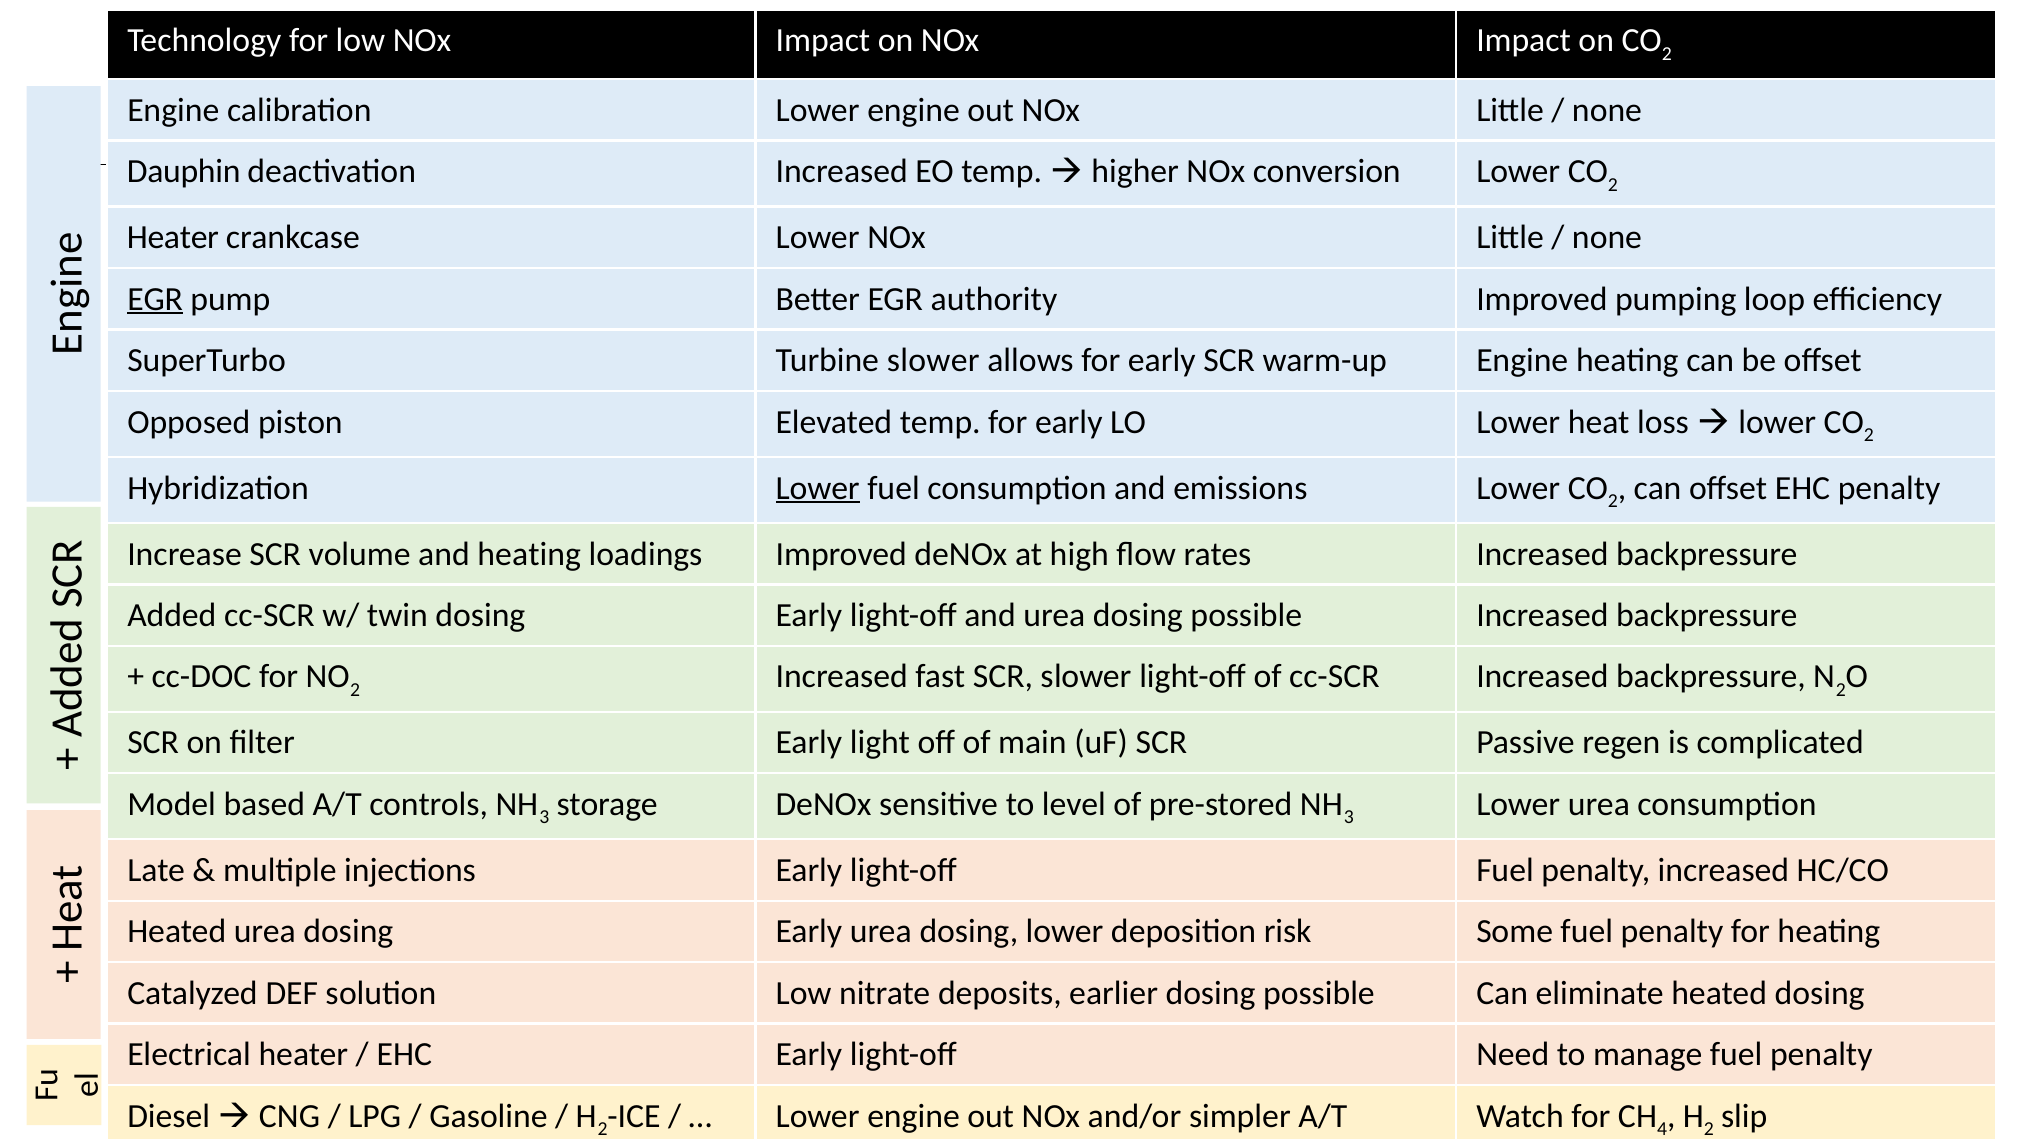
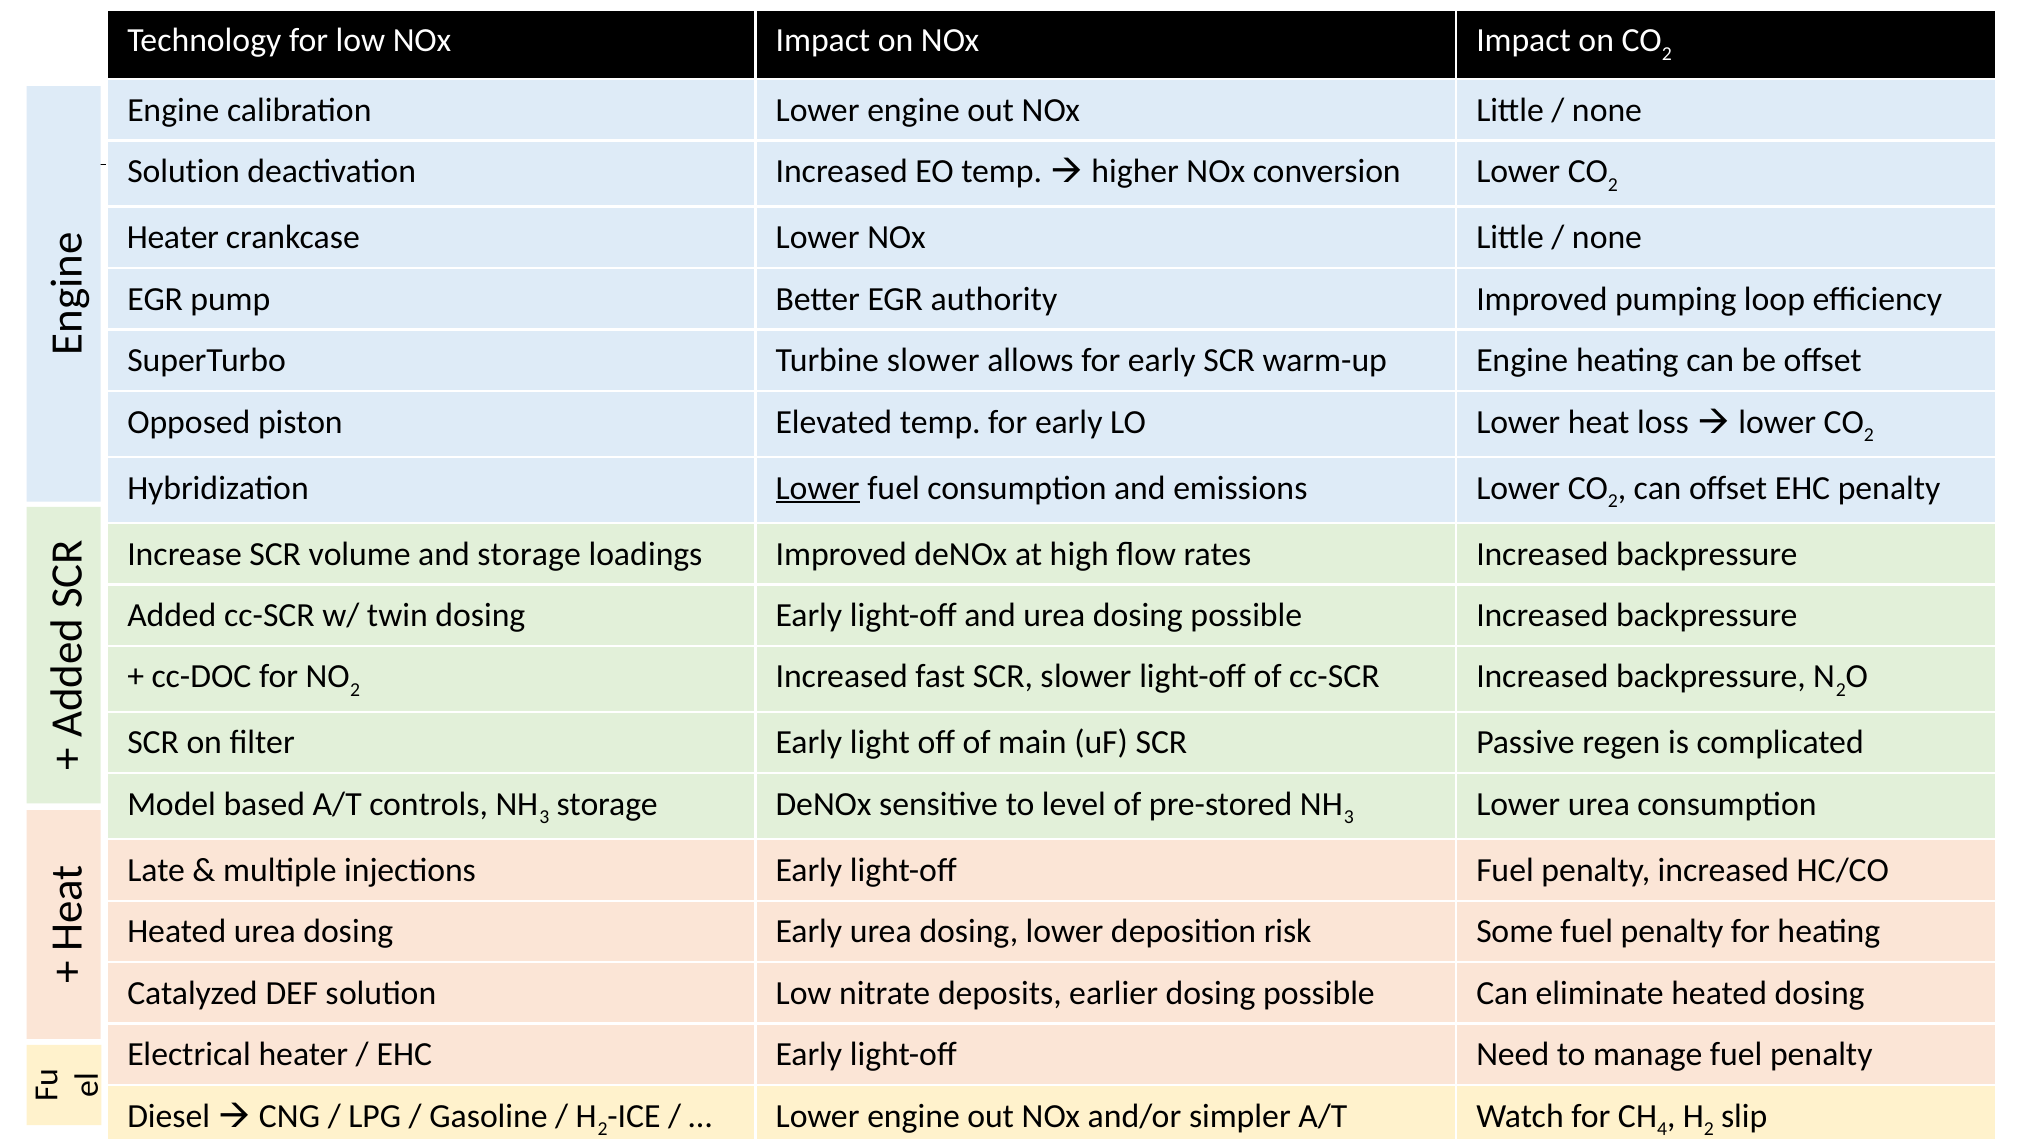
Dauphin at (184, 172): Dauphin -> Solution
EGR at (155, 299) underline: present -> none
and heating: heating -> storage
